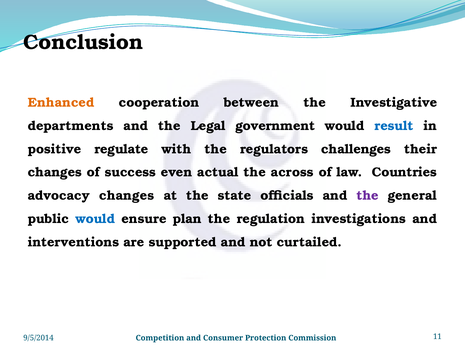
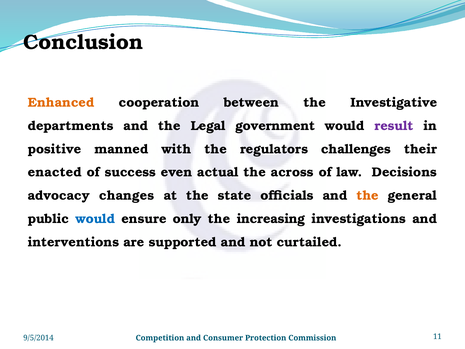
result colour: blue -> purple
regulate: regulate -> manned
changes at (55, 172): changes -> enacted
Countries: Countries -> Decisions
the at (368, 196) colour: purple -> orange
plan: plan -> only
regulation: regulation -> increasing
